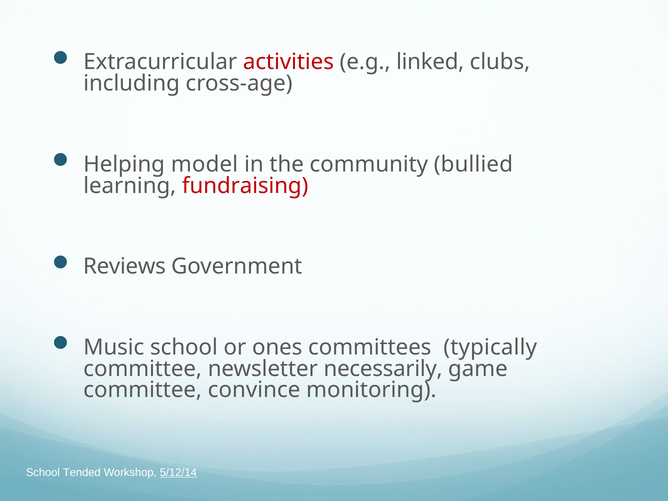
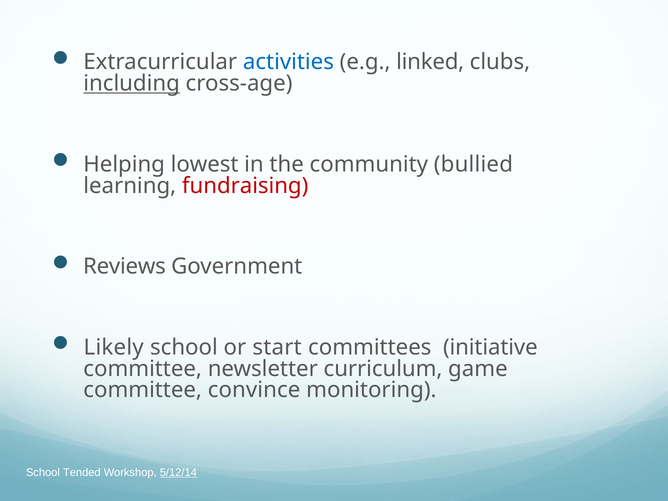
activities colour: red -> blue
including underline: none -> present
model: model -> lowest
Music: Music -> Likely
ones: ones -> start
typically: typically -> initiative
necessarily: necessarily -> curriculum
